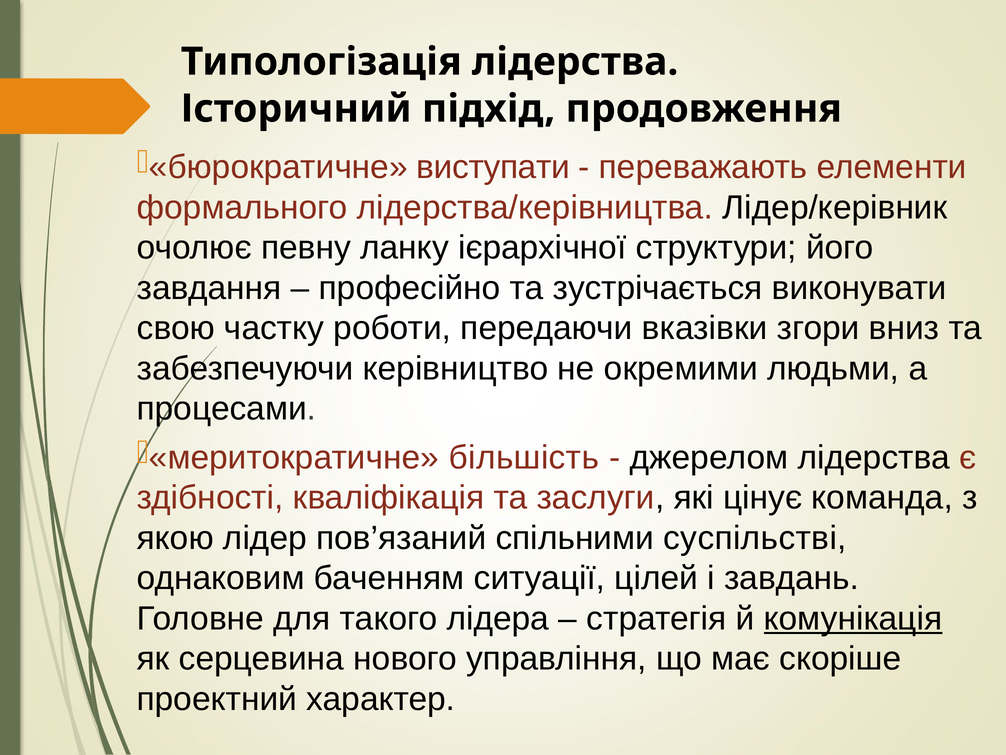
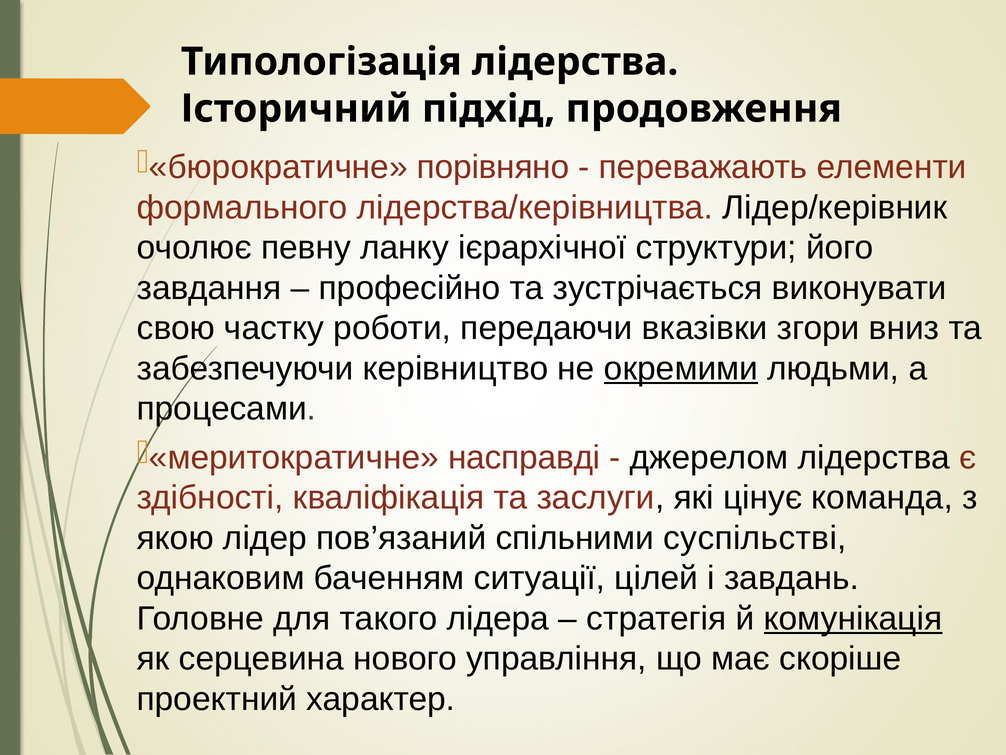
виступати: виступати -> порівняно
окремими underline: none -> present
більшість: більшість -> насправді
